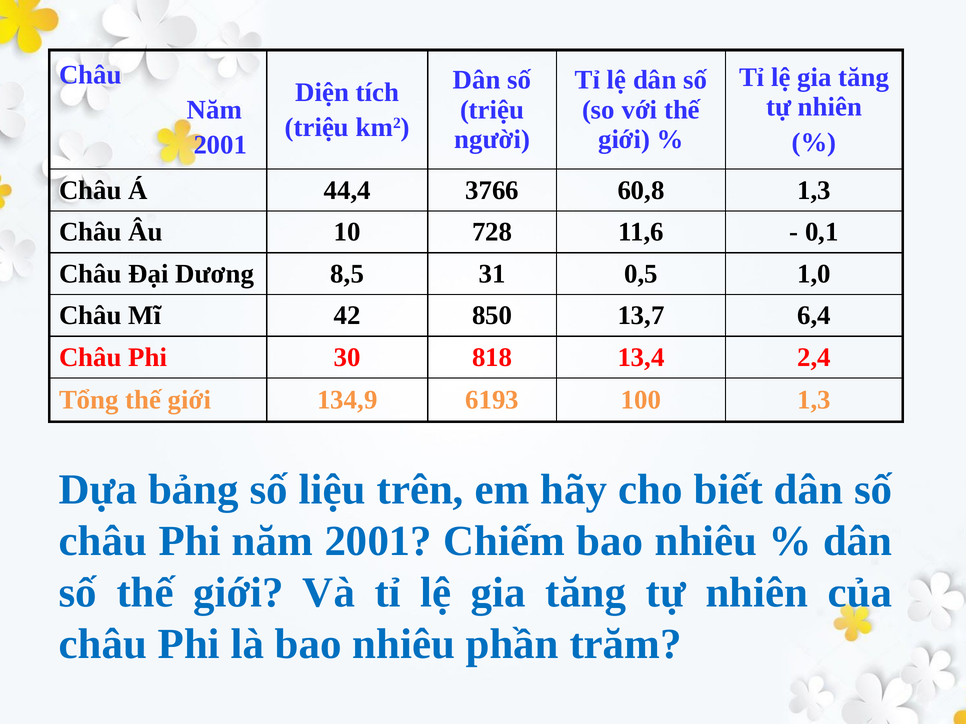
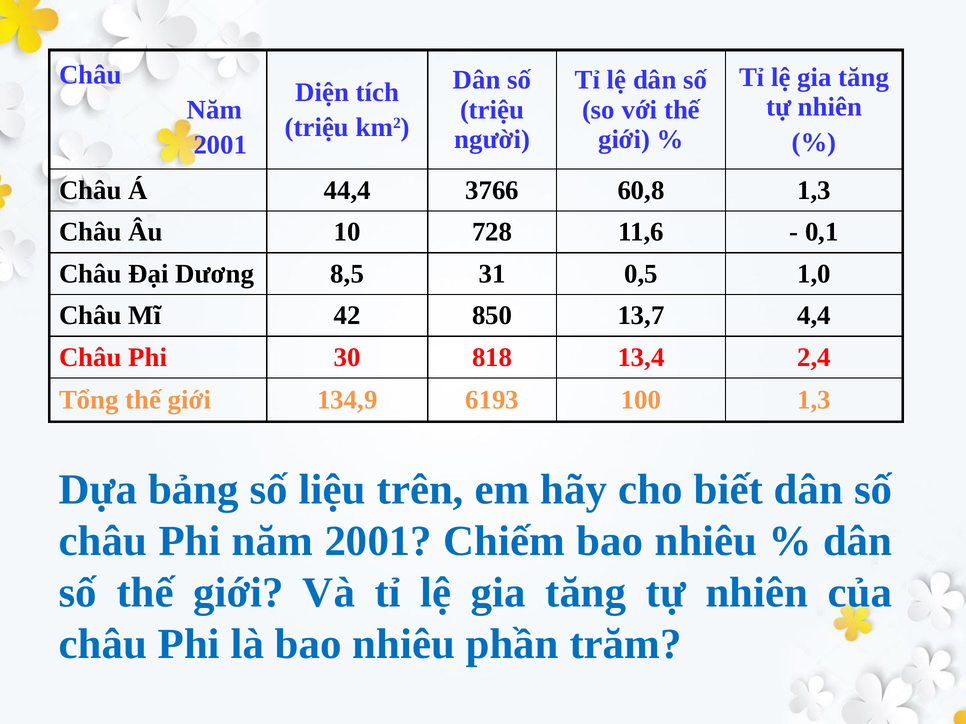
6,4: 6,4 -> 4,4
